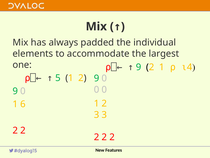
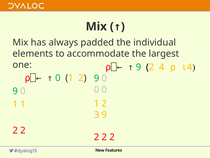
2 1: 1 -> 4
5 at (58, 78): 5 -> 0
1 6: 6 -> 1
3 3: 3 -> 9
